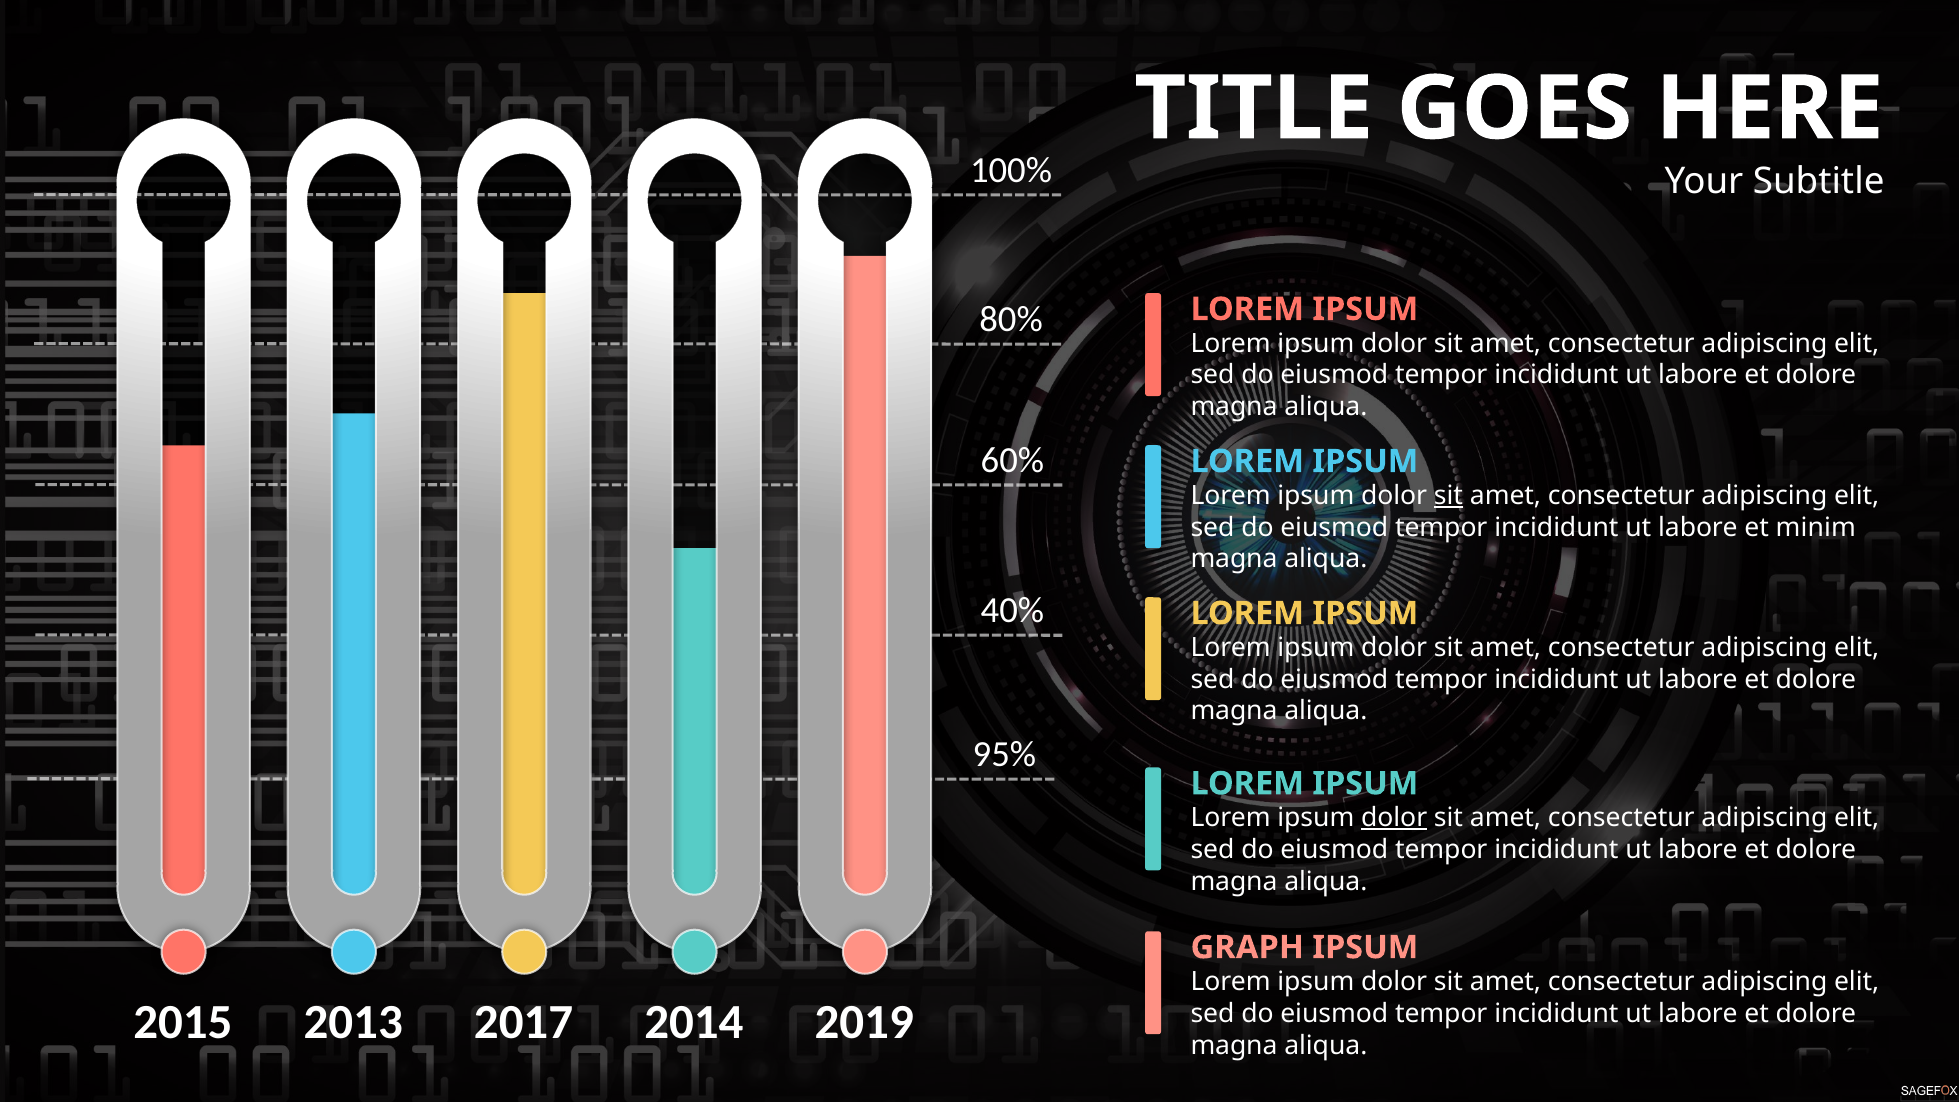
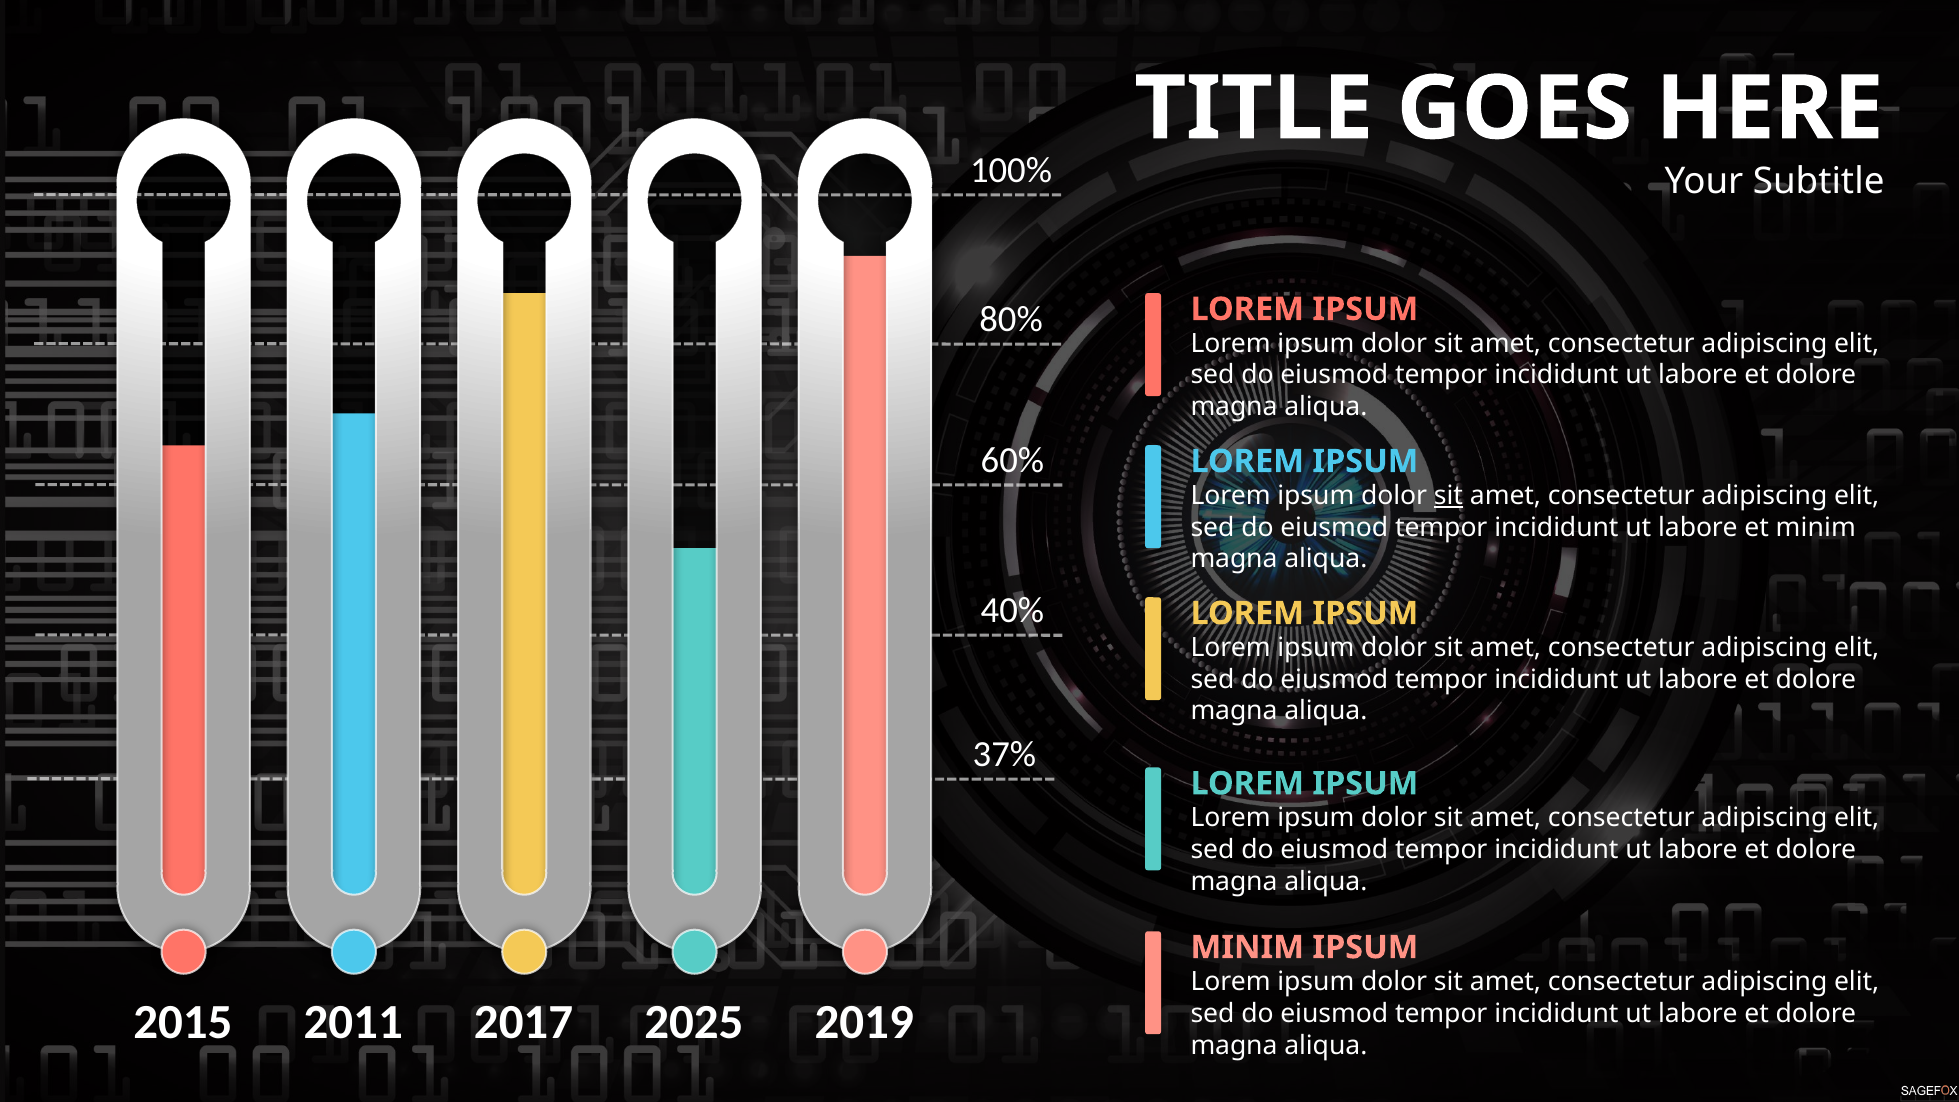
95%: 95% -> 37%
dolor at (1394, 818) underline: present -> none
GRAPH at (1247, 947): GRAPH -> MINIM
2013: 2013 -> 2011
2014: 2014 -> 2025
